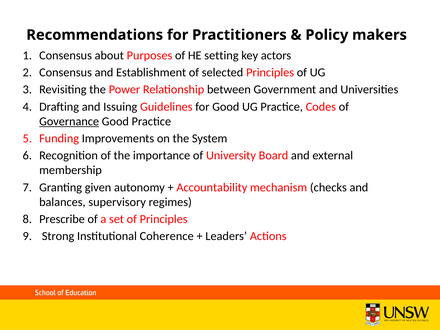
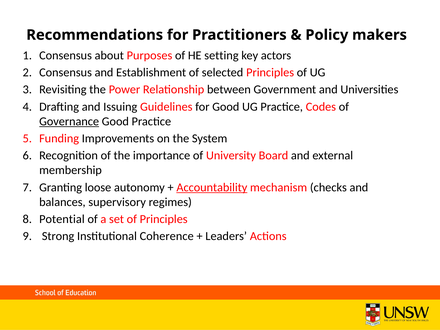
given: given -> loose
Accountability underline: none -> present
Prescribe: Prescribe -> Potential
